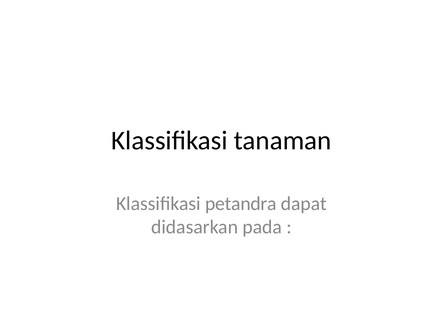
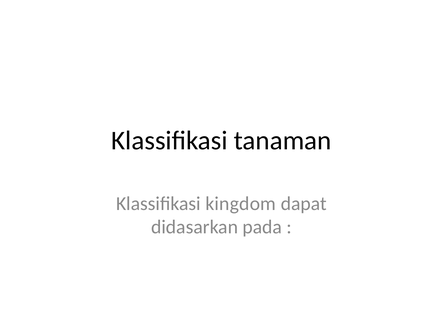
petandra: petandra -> kingdom
